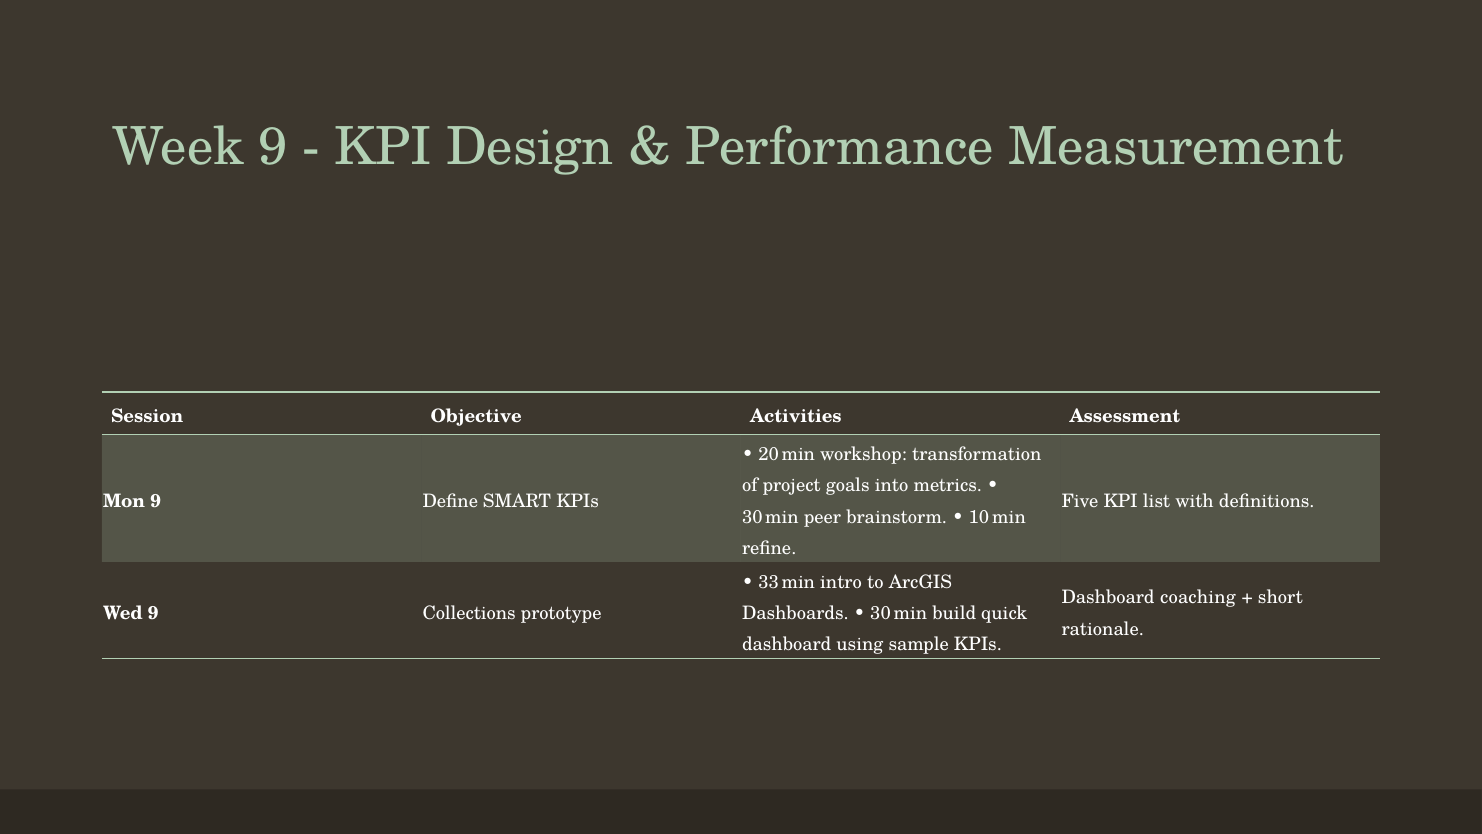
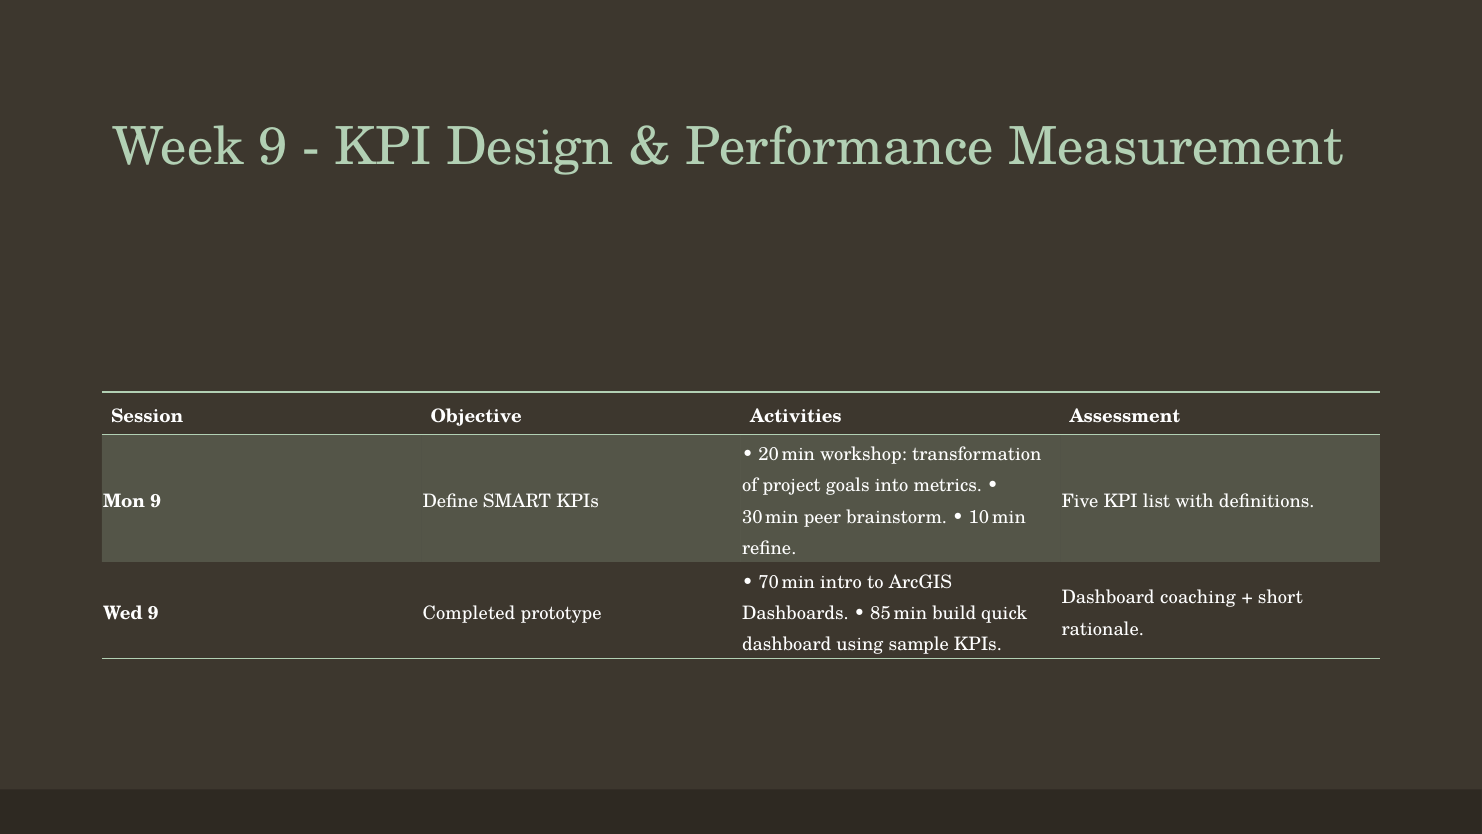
33: 33 -> 70
30 at (881, 613): 30 -> 85
Collections: Collections -> Completed
